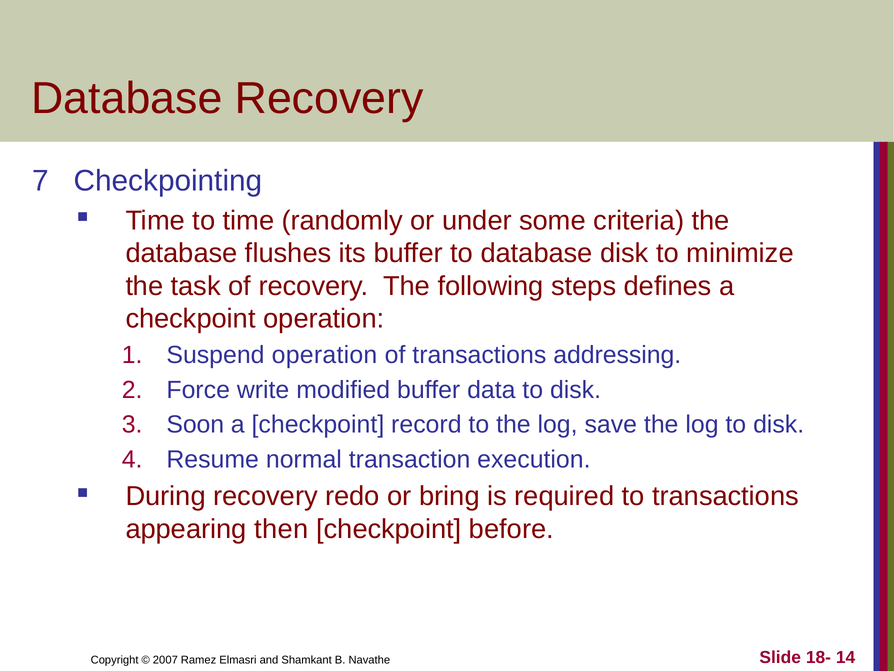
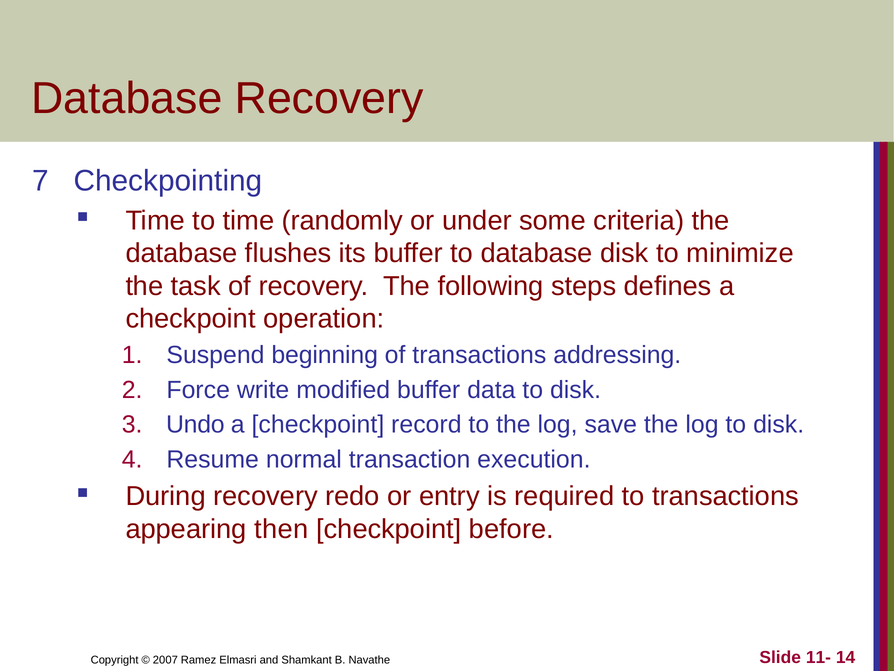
Suspend operation: operation -> beginning
Soon: Soon -> Undo
bring: bring -> entry
18-: 18- -> 11-
